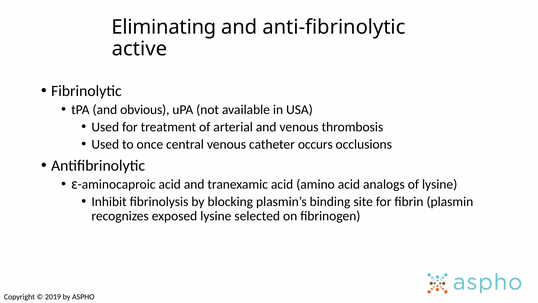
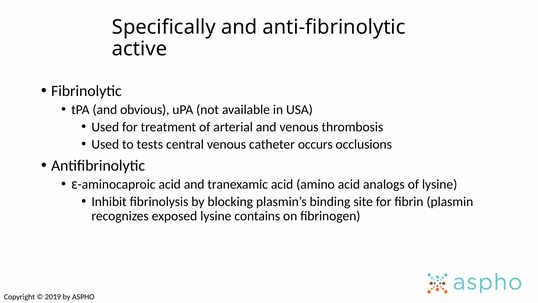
Eliminating: Eliminating -> Specifically
once: once -> tests
selected: selected -> contains
